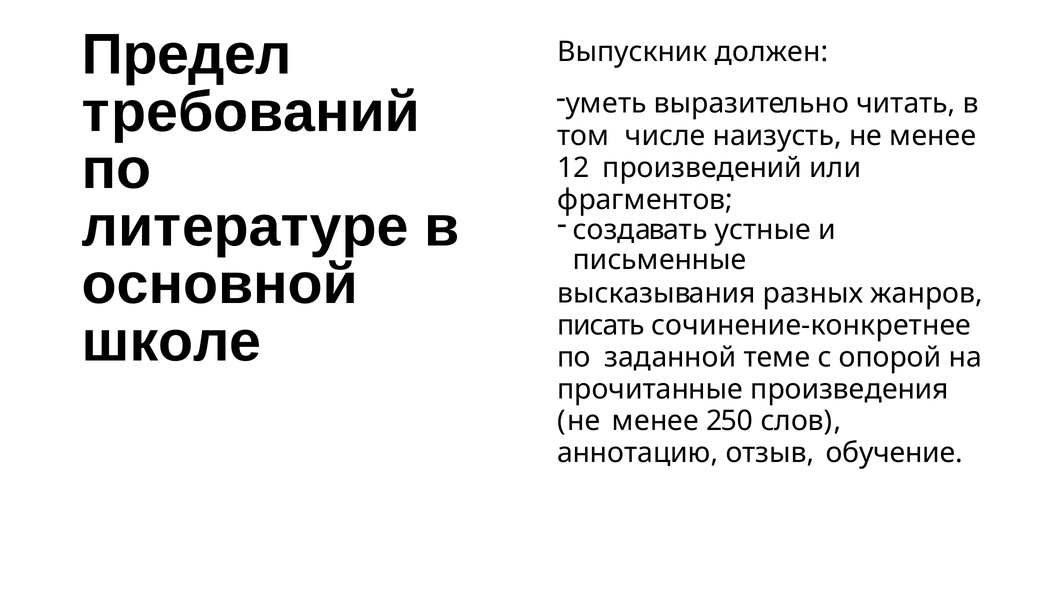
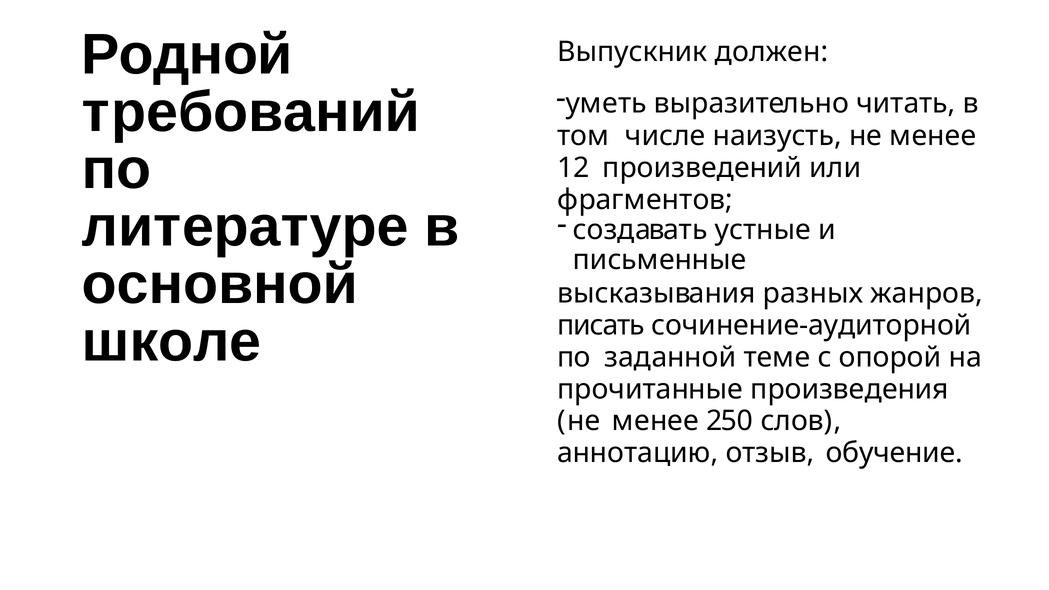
Предел: Предел -> Родной
сочинение-конкретнее: сочинение-конкретнее -> сочинение-аудиторной
